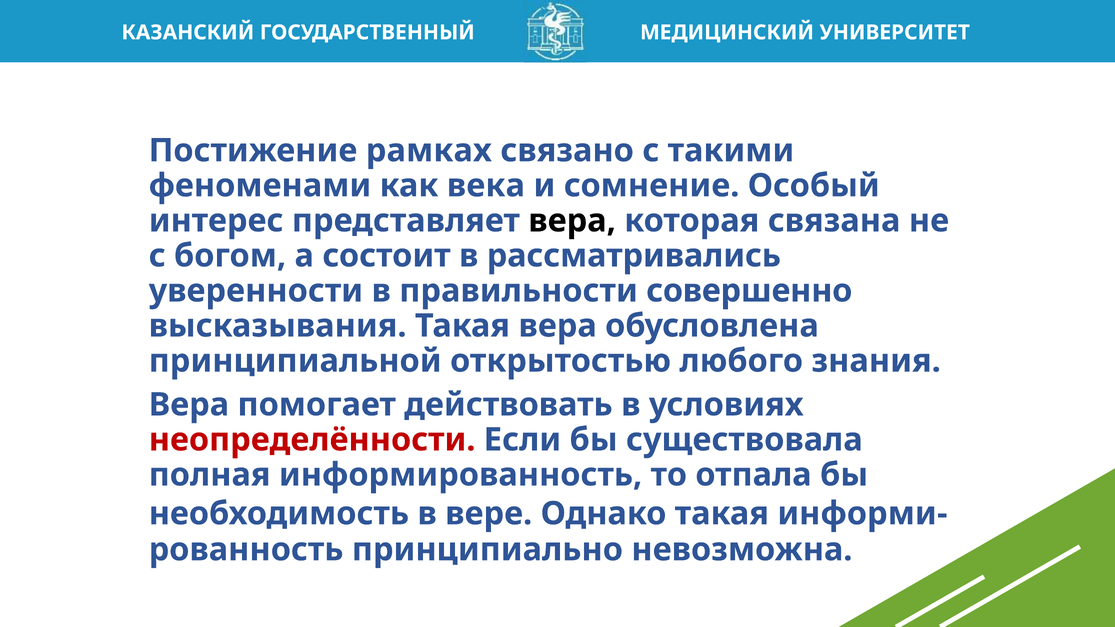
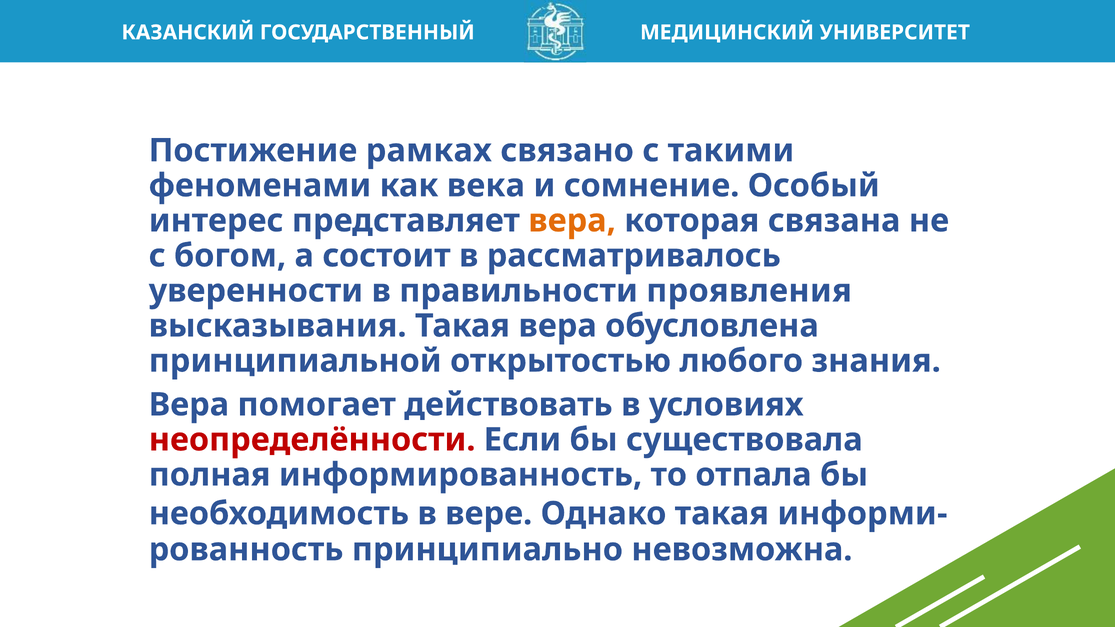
вера at (572, 221) colour: black -> orange
рассматривались: рассматривались -> рассматривалось
совершенно: совершенно -> проявления
